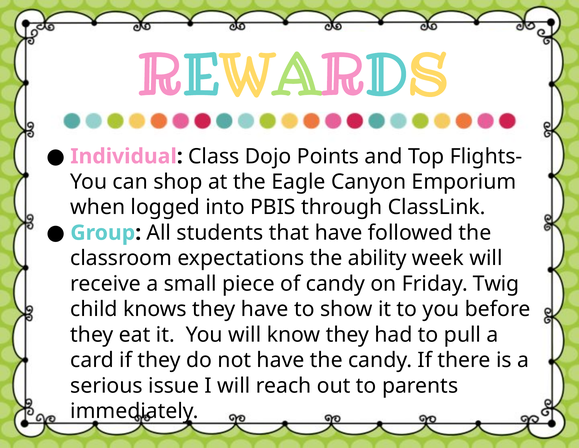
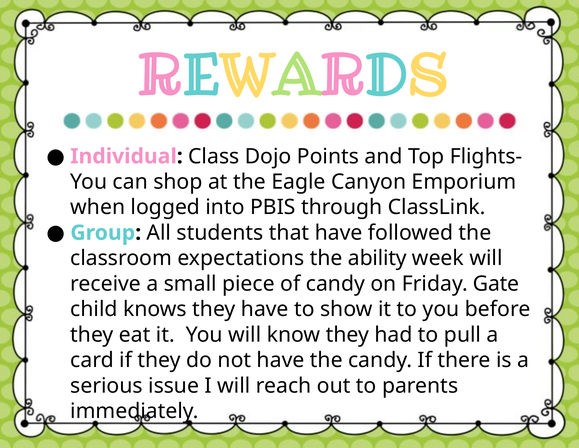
Twig: Twig -> Gate
